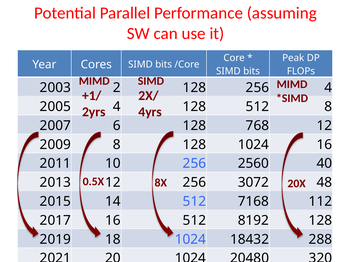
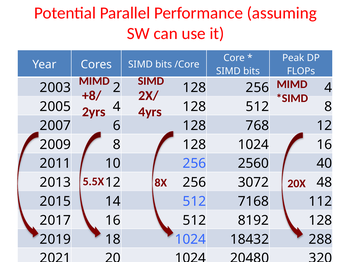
+1/: +1/ -> +8/
0.5X: 0.5X -> 5.5X
